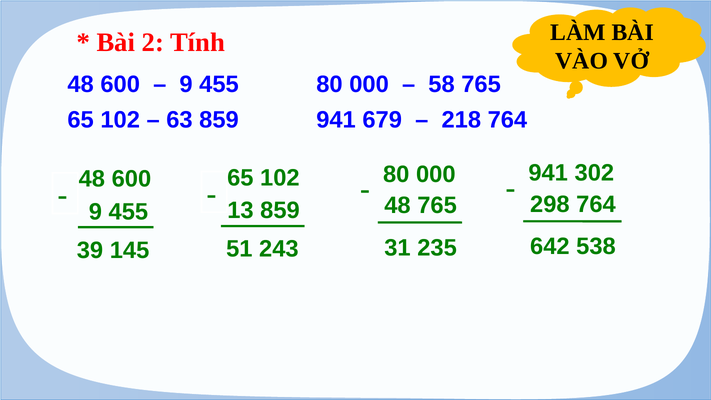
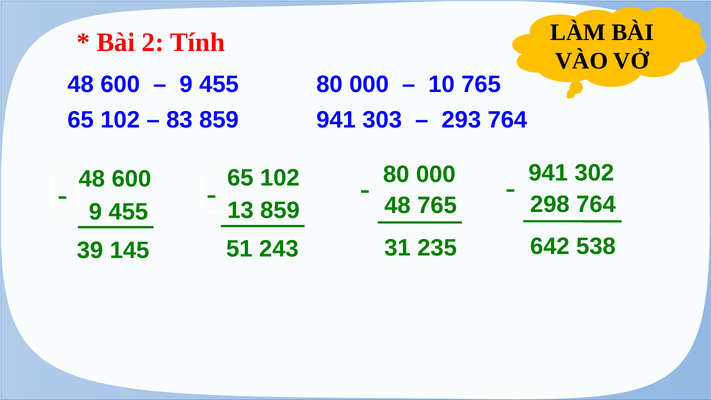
58: 58 -> 10
63: 63 -> 83
679: 679 -> 303
218: 218 -> 293
